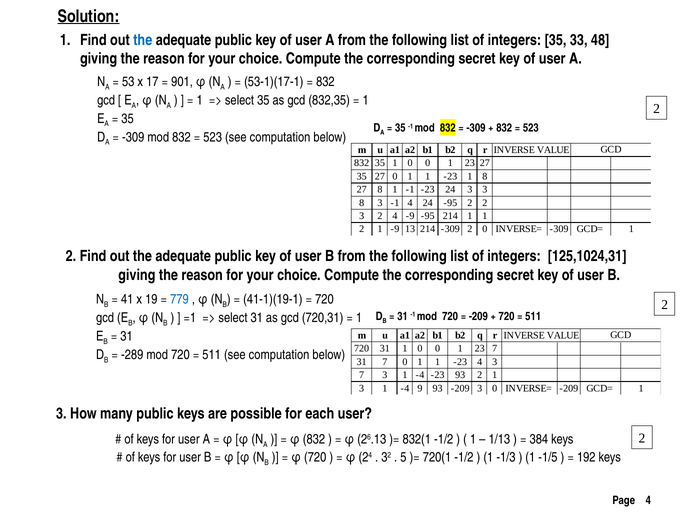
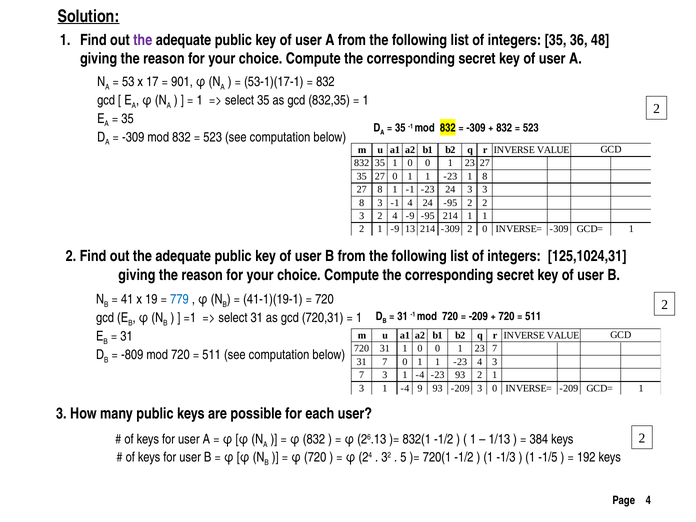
the at (143, 40) colour: blue -> purple
33: 33 -> 36
-289: -289 -> -809
